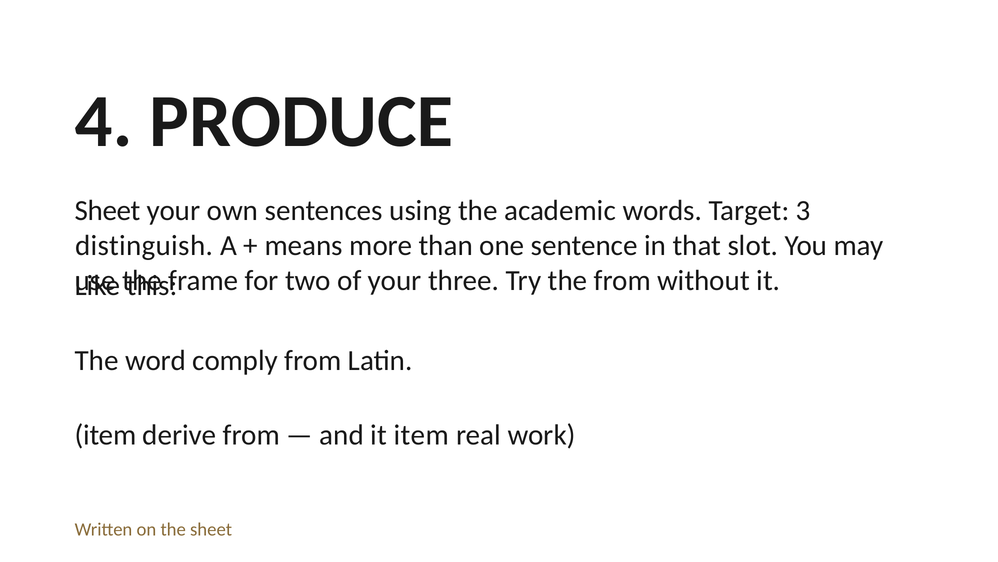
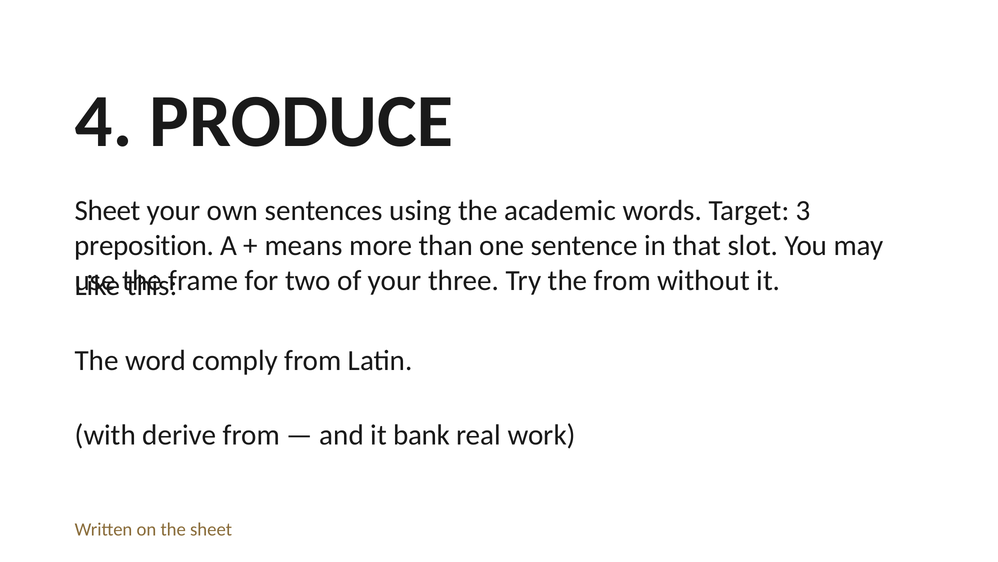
distinguish: distinguish -> preposition
item at (105, 435): item -> with
it item: item -> bank
